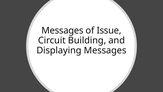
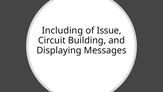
Messages at (62, 30): Messages -> Including
